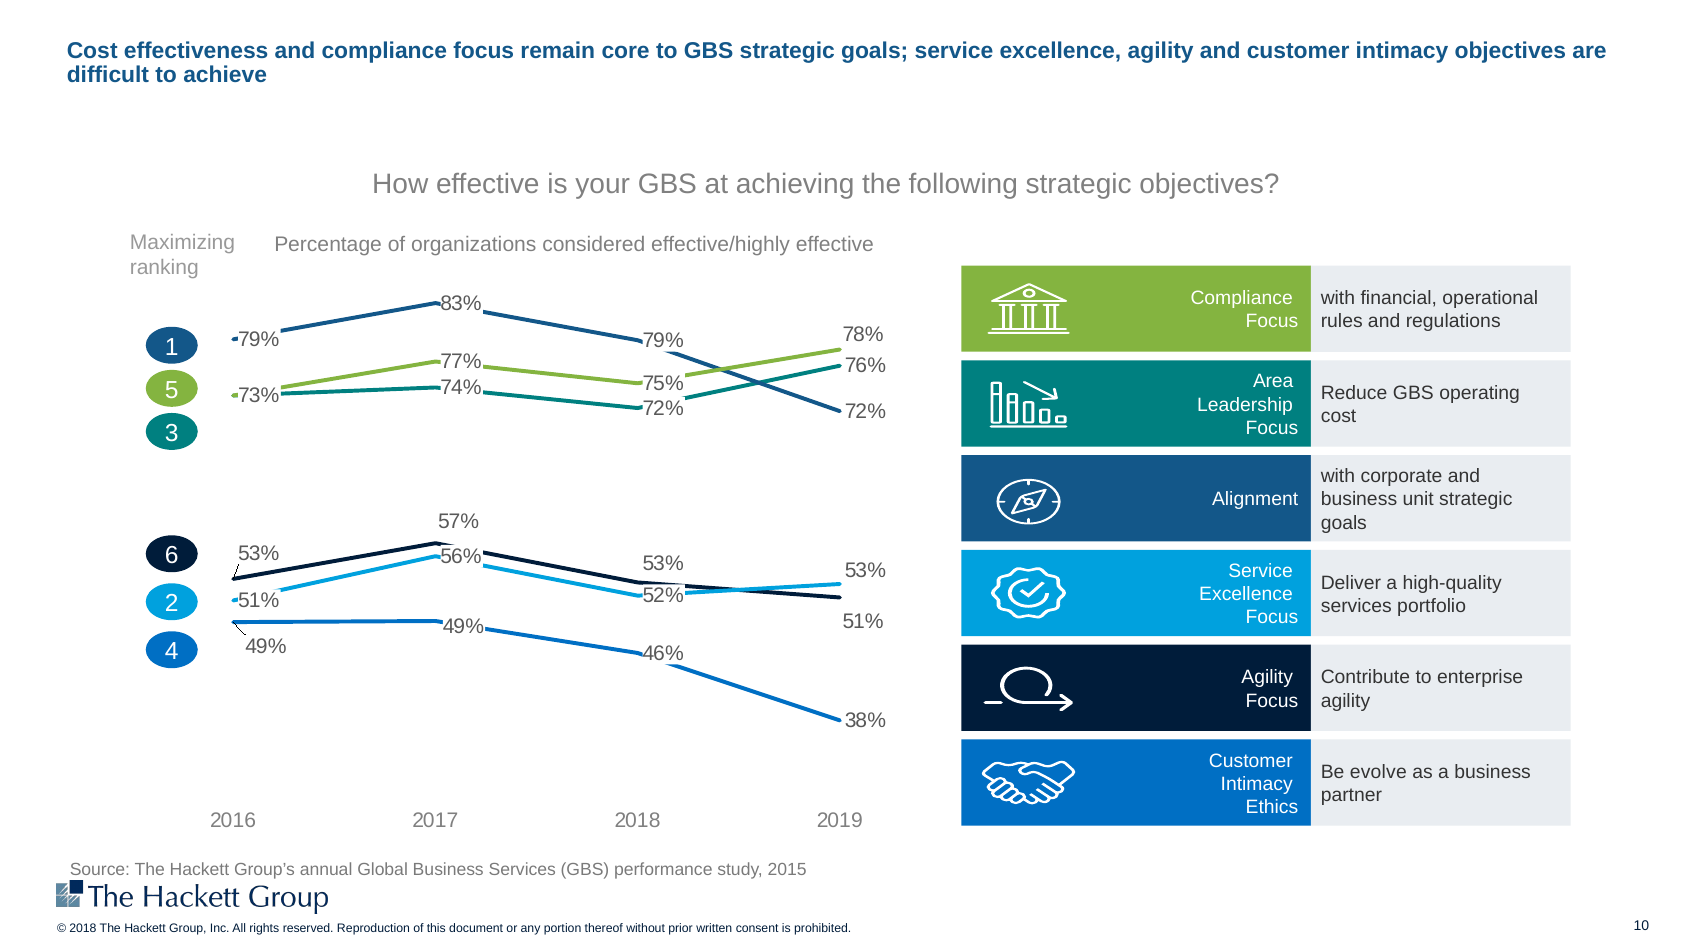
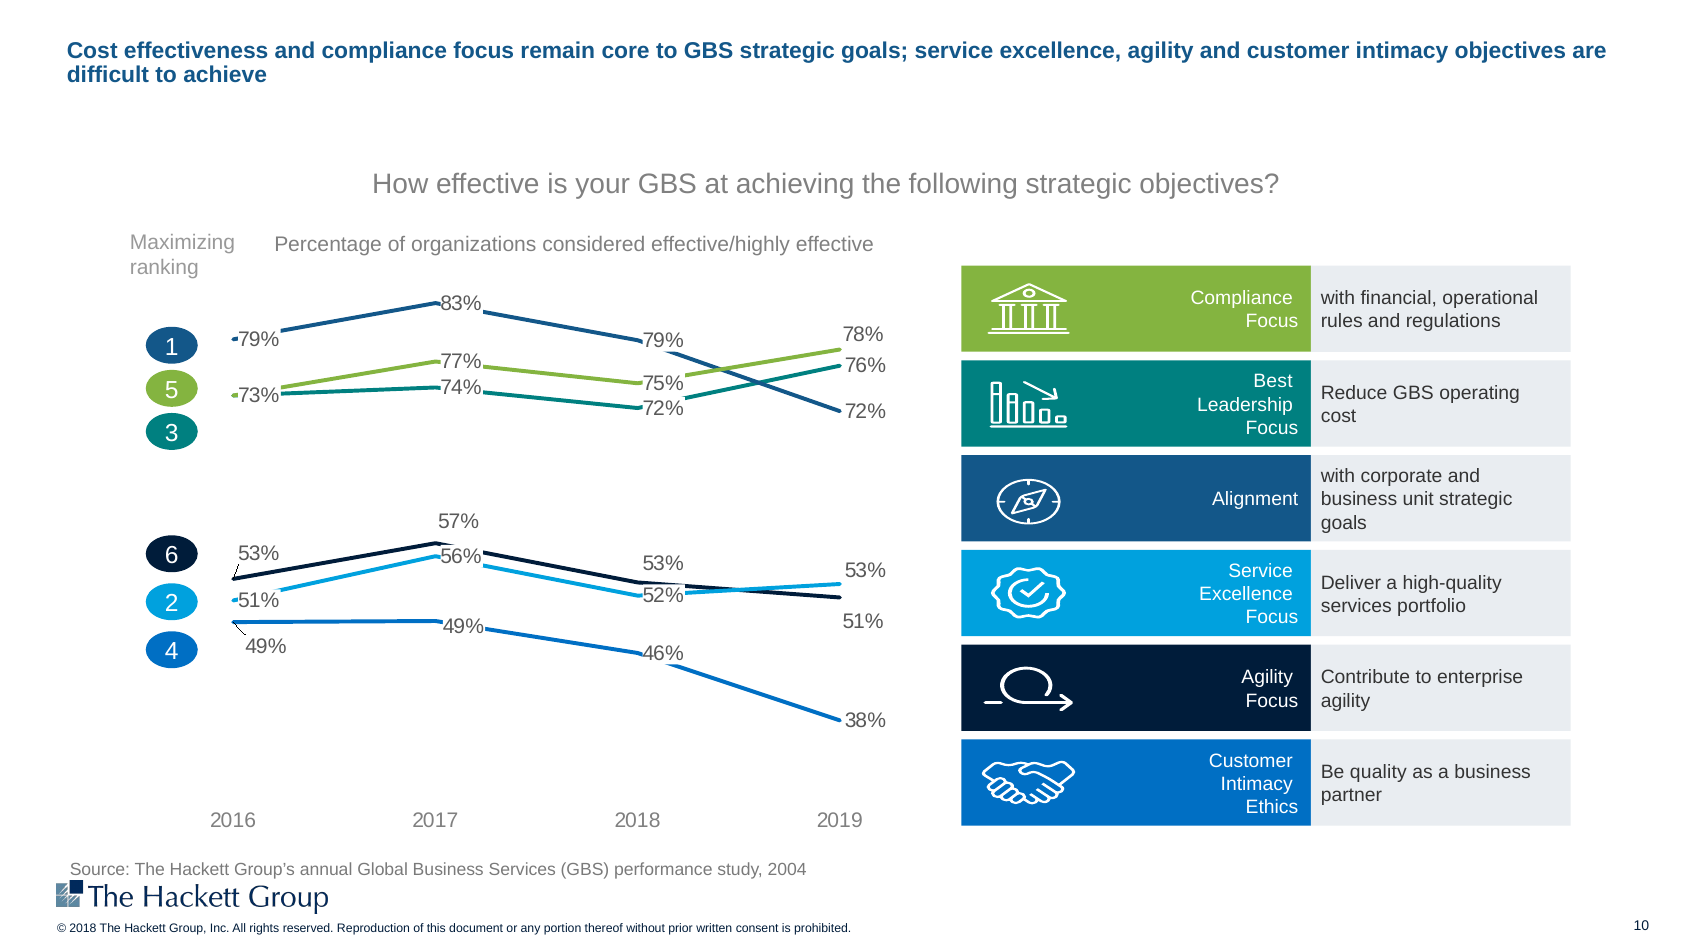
Area: Area -> Best
evolve: evolve -> quality
2015: 2015 -> 2004
